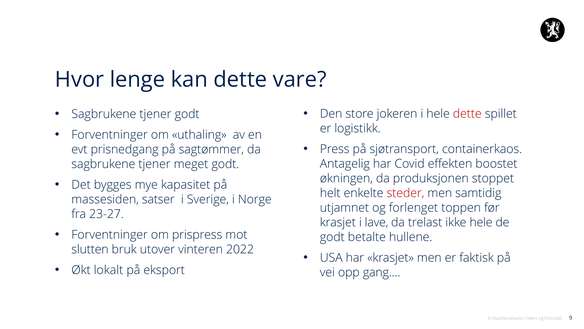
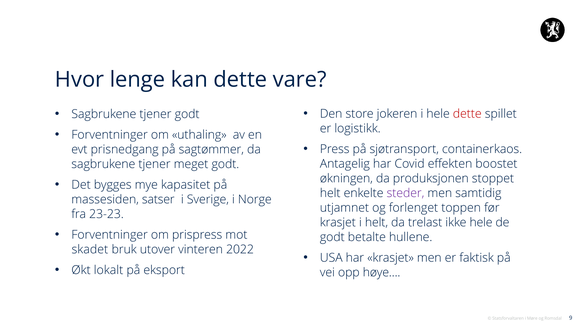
steder colour: red -> purple
23-27: 23-27 -> 23-23
i lave: lave -> helt
slutten: slutten -> skadet
gang…: gang… -> høye…
